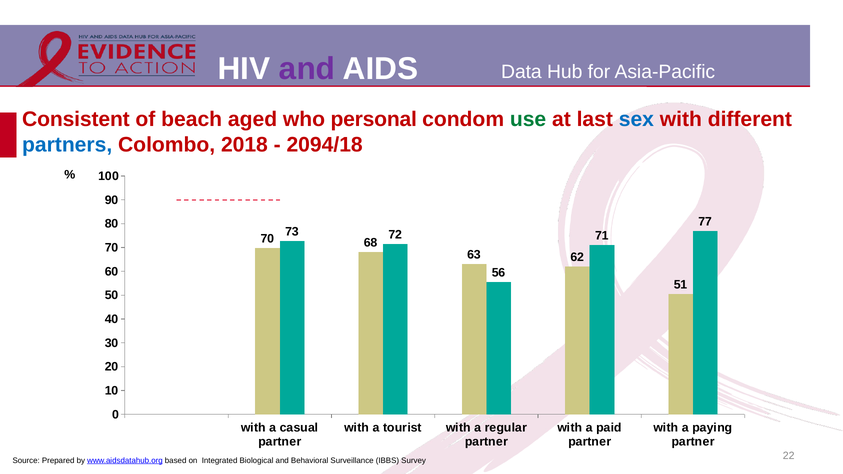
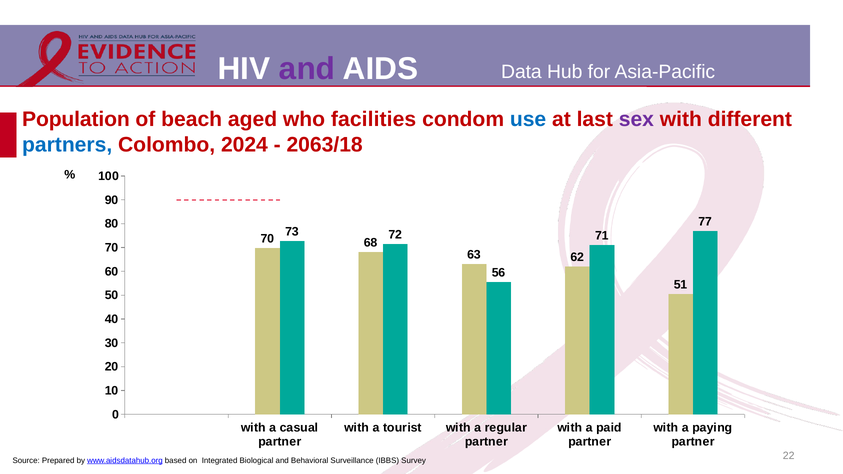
Consistent: Consistent -> Population
personal: personal -> facilities
use colour: green -> blue
sex colour: blue -> purple
2018: 2018 -> 2024
2094/18: 2094/18 -> 2063/18
